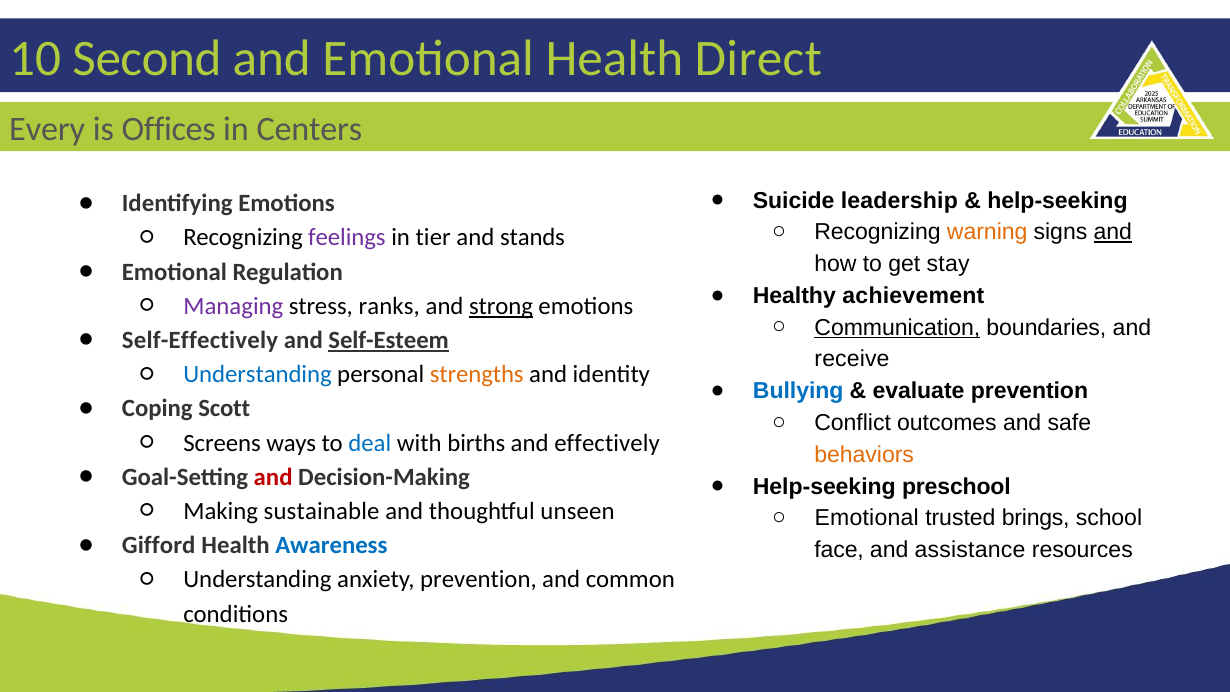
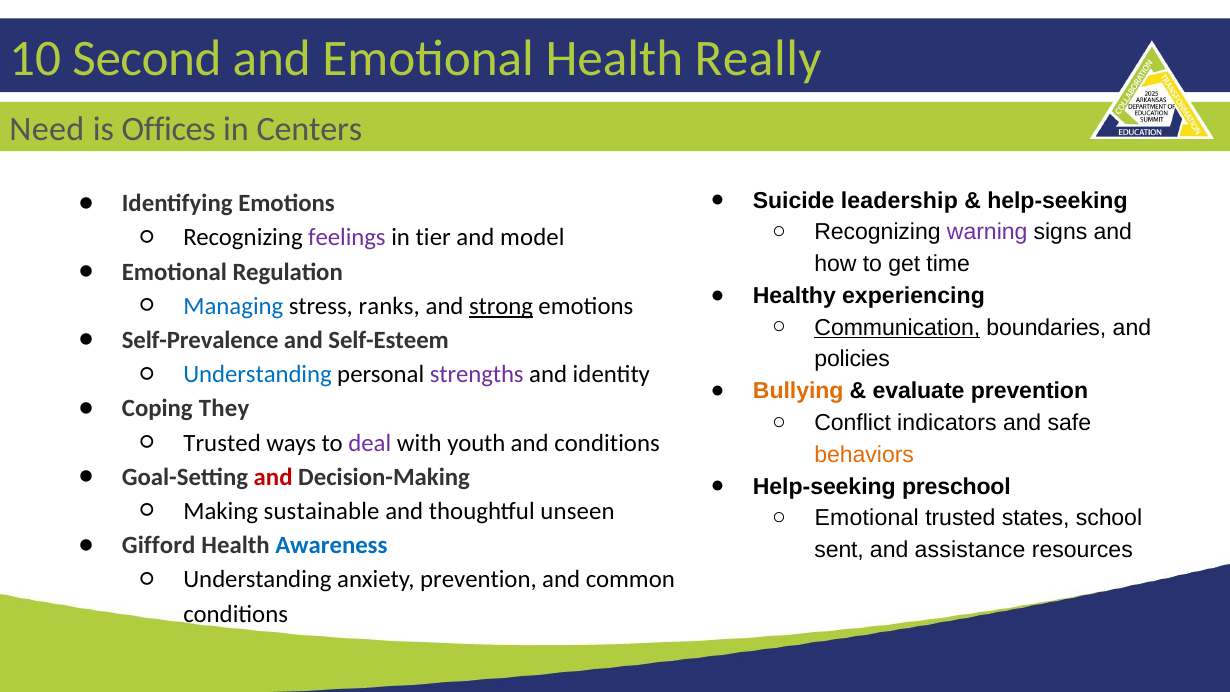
Direct: Direct -> Really
Every: Every -> Need
warning colour: orange -> purple
and at (1113, 232) underline: present -> none
stands: stands -> model
stay: stay -> time
achievement: achievement -> experiencing
Managing colour: purple -> blue
Self-Effectively: Self-Effectively -> Self-Prevalence
Self-Esteem underline: present -> none
receive: receive -> policies
strengths colour: orange -> purple
Bullying colour: blue -> orange
Scott: Scott -> They
outcomes: outcomes -> indicators
Screens at (222, 443): Screens -> Trusted
deal colour: blue -> purple
births: births -> youth
and effectively: effectively -> conditions
brings: brings -> states
face: face -> sent
